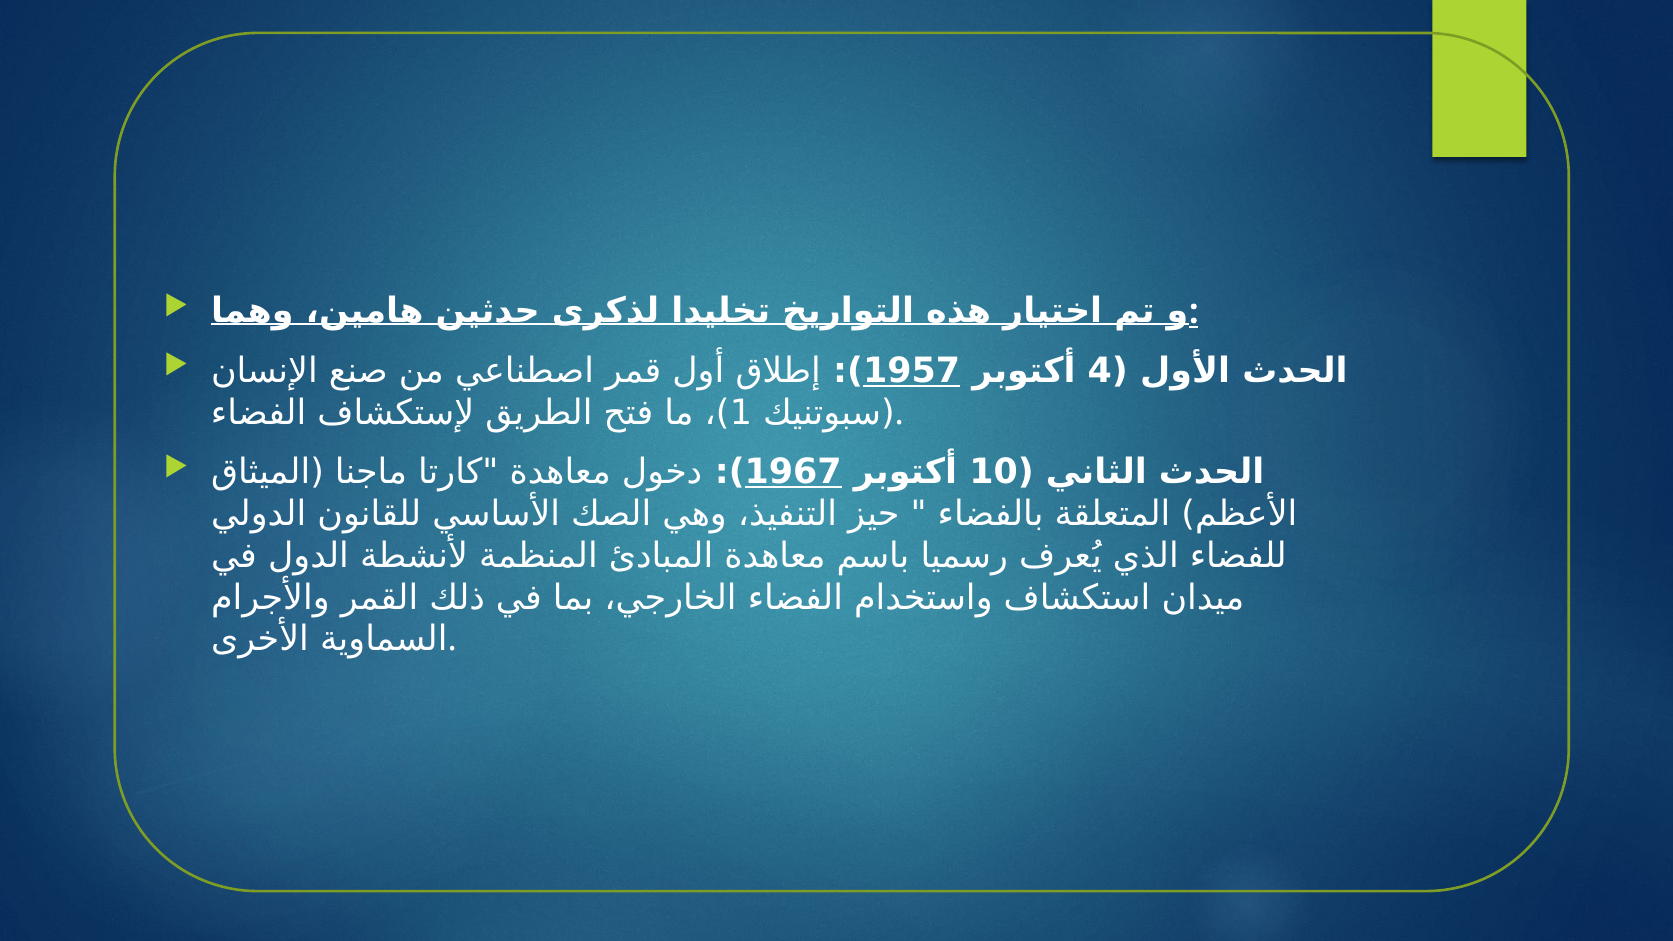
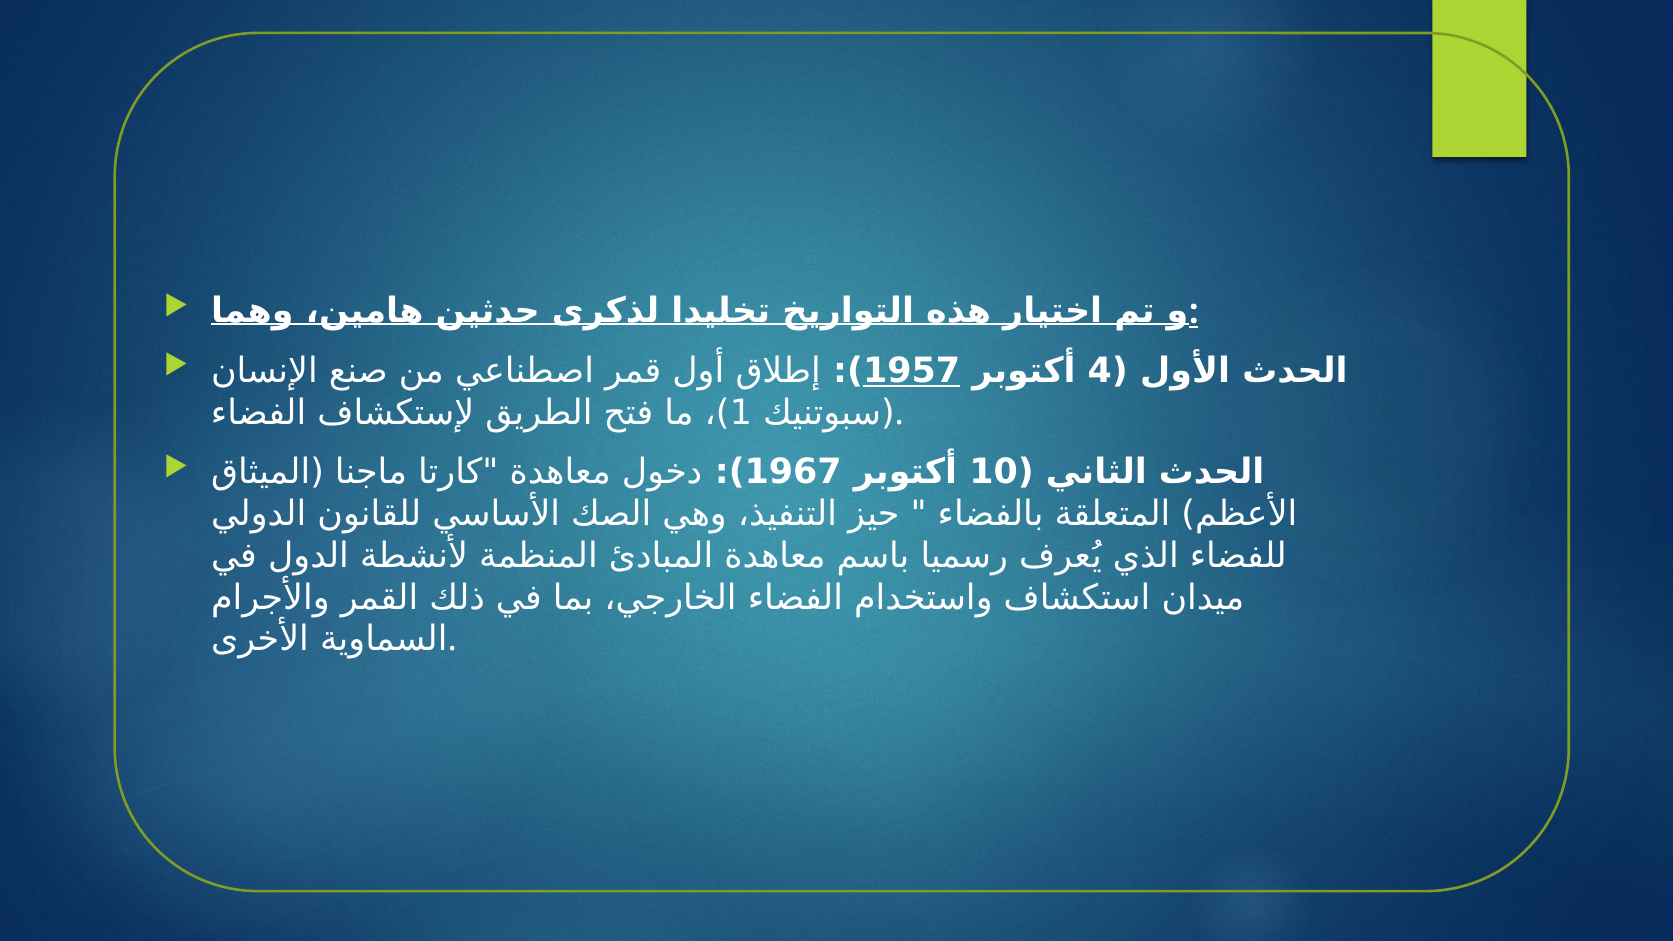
1967 underline: present -> none
